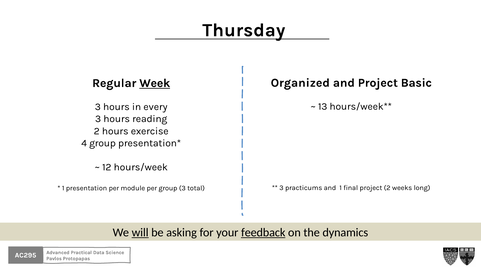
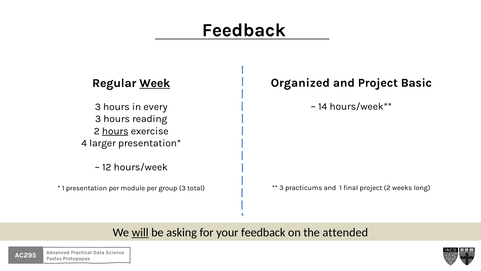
Thursday at (244, 30): Thursday -> Feedback
13: 13 -> 14
hours at (115, 131) underline: none -> present
4 group: group -> larger
feedback at (263, 232) underline: present -> none
dynamics: dynamics -> attended
